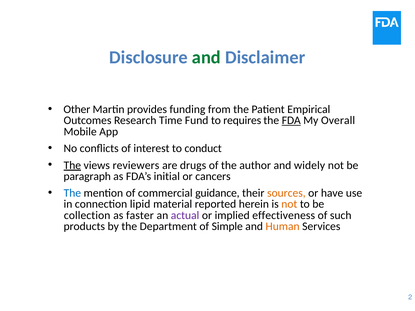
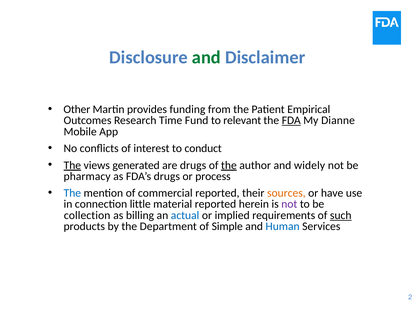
requires: requires -> relevant
Overall: Overall -> Dianne
reviewers: reviewers -> generated
the at (229, 165) underline: none -> present
paragraph: paragraph -> pharmacy
FDA’s initial: initial -> drugs
cancers: cancers -> process
commercial guidance: guidance -> reported
lipid: lipid -> little
not at (289, 204) colour: orange -> purple
faster: faster -> billing
actual colour: purple -> blue
effectiveness: effectiveness -> requirements
such underline: none -> present
Human colour: orange -> blue
